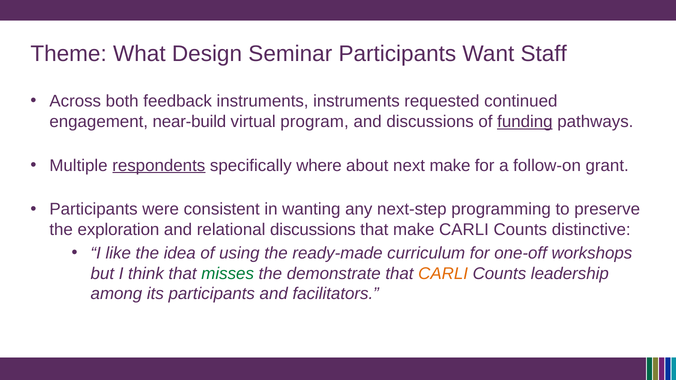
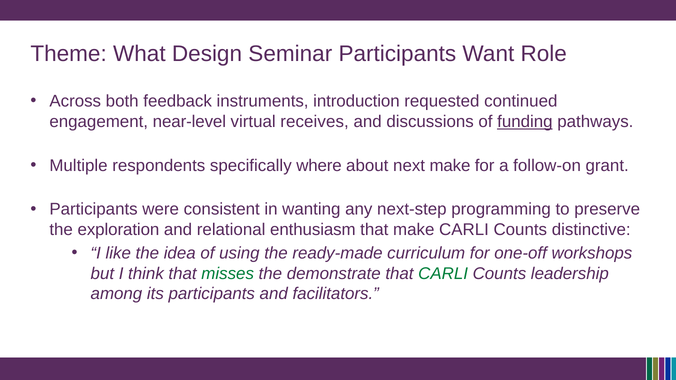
Staff: Staff -> Role
instruments instruments: instruments -> introduction
near-build: near-build -> near-level
program: program -> receives
respondents underline: present -> none
relational discussions: discussions -> enthusiasm
CARLI at (443, 274) colour: orange -> green
